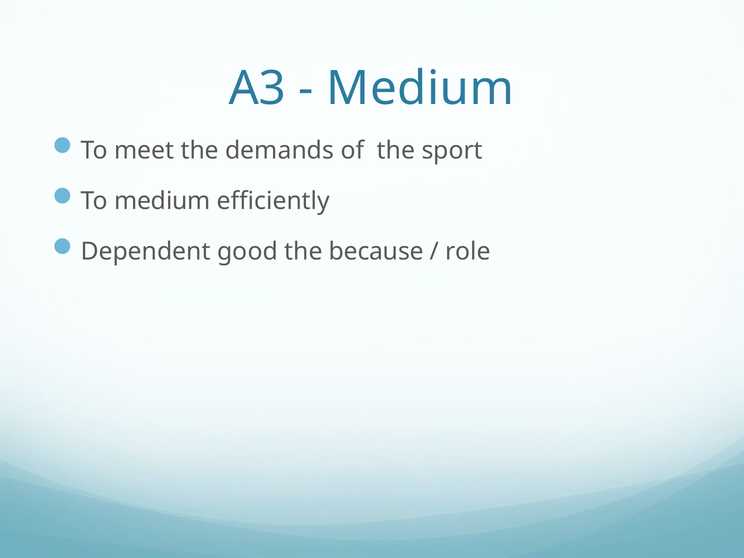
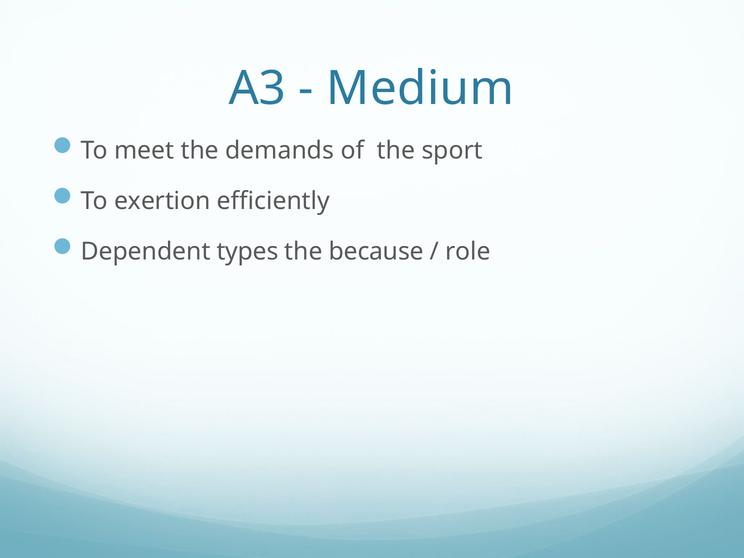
To medium: medium -> exertion
good: good -> types
